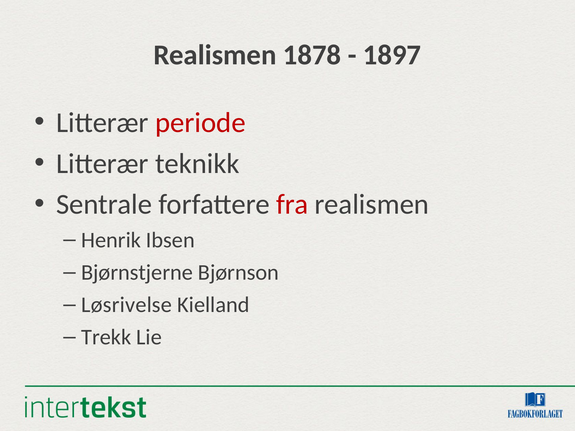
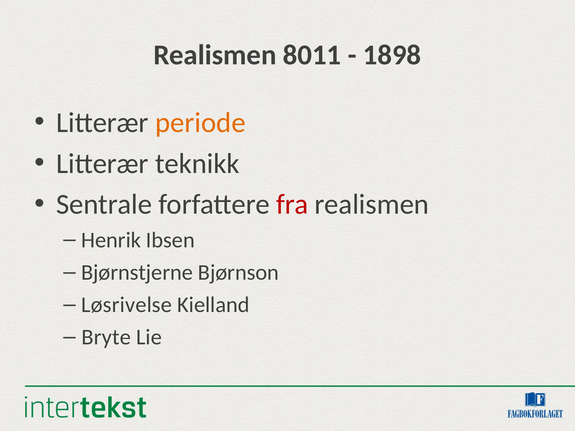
1878: 1878 -> 8011
1897: 1897 -> 1898
periode colour: red -> orange
Trekk: Trekk -> Bryte
